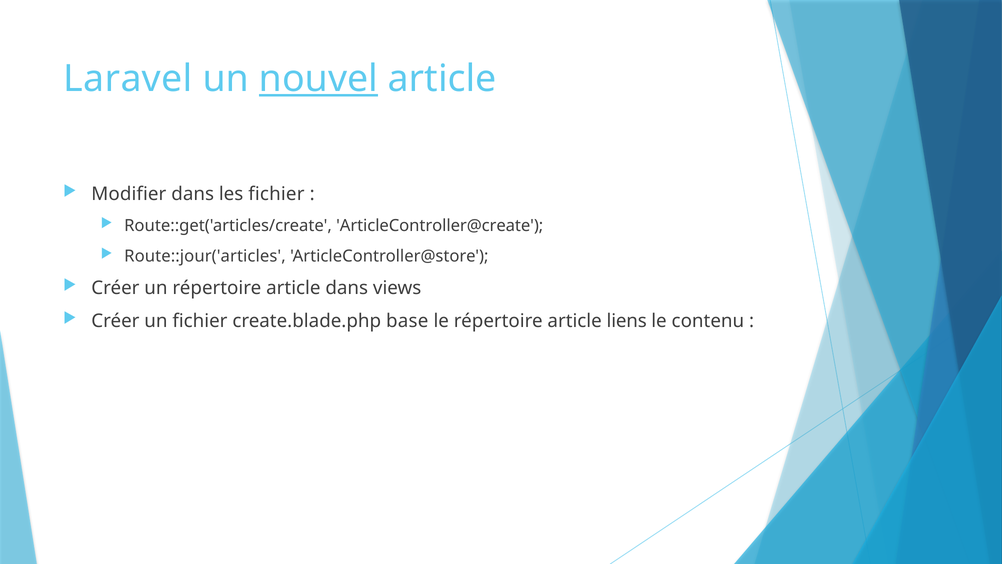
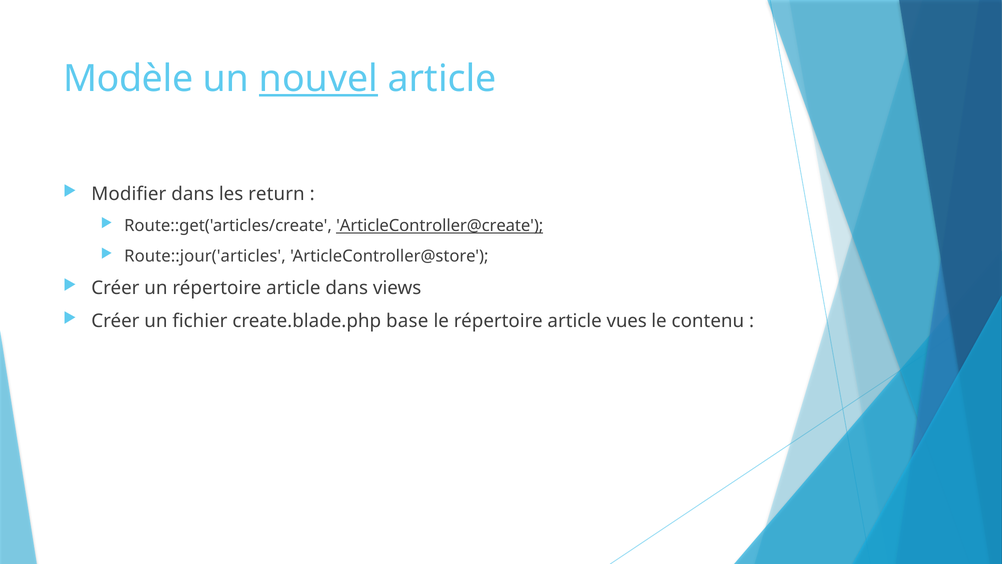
Laravel: Laravel -> Modèle
les fichier: fichier -> return
ArticleController@create underline: none -> present
liens: liens -> vues
